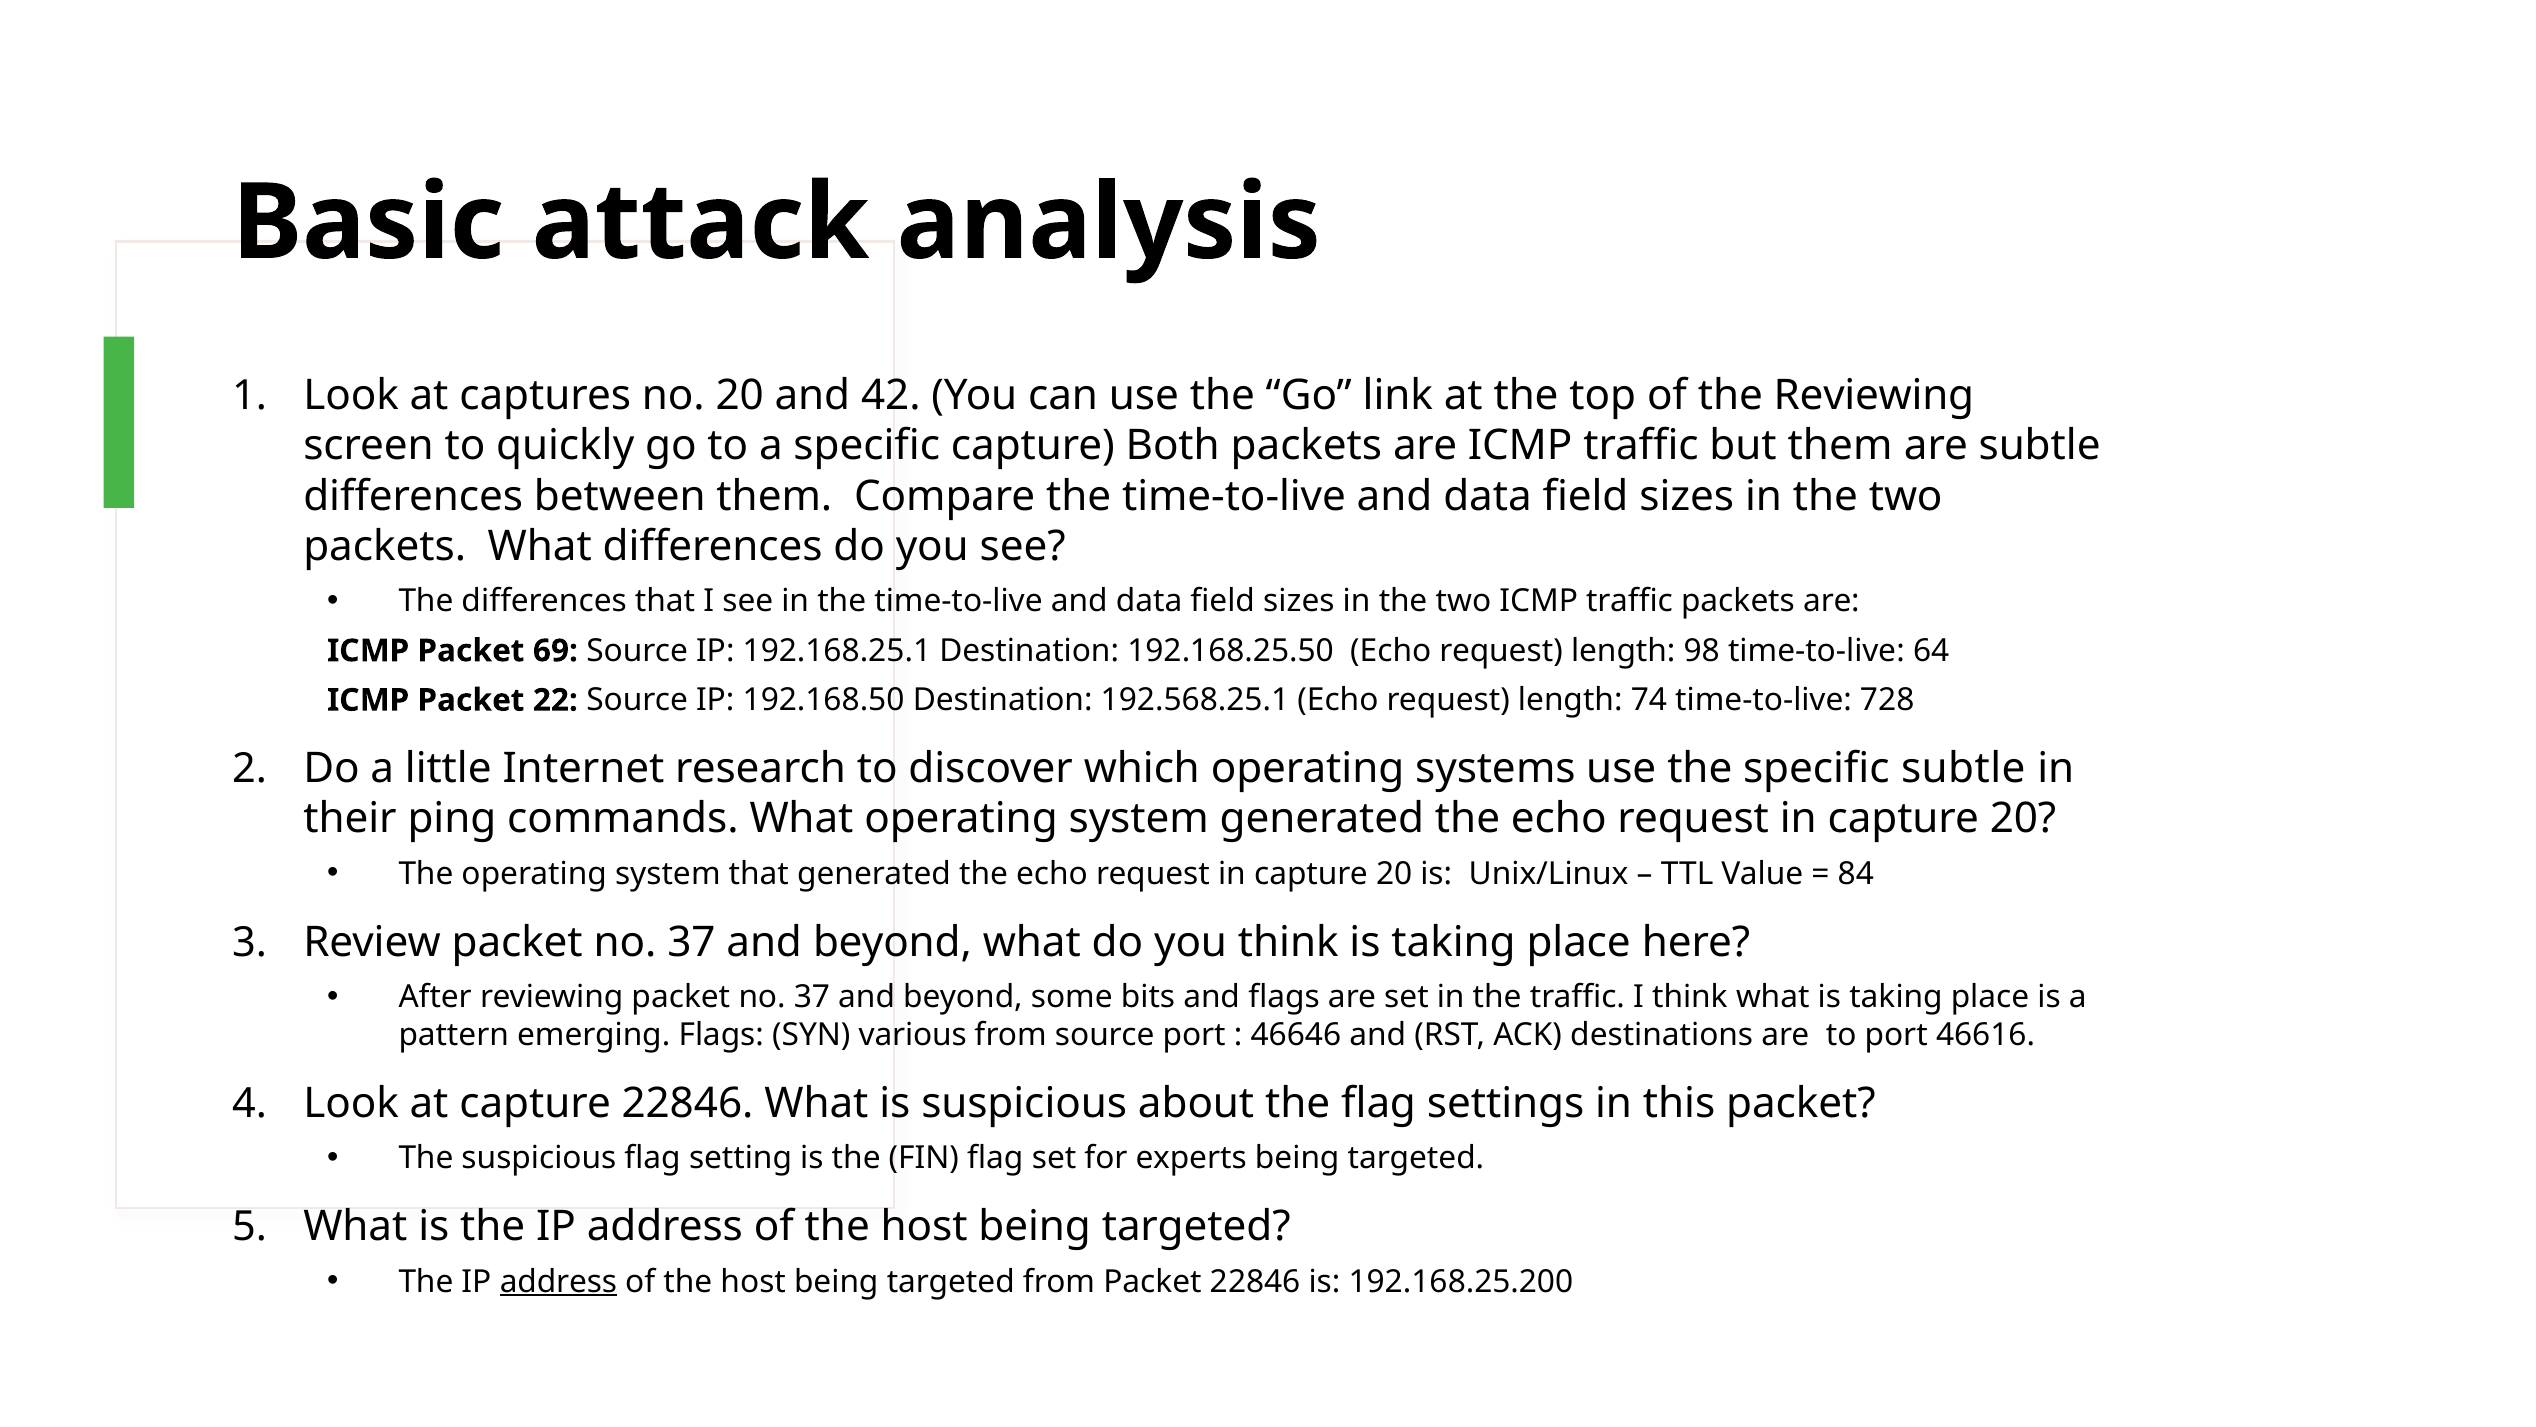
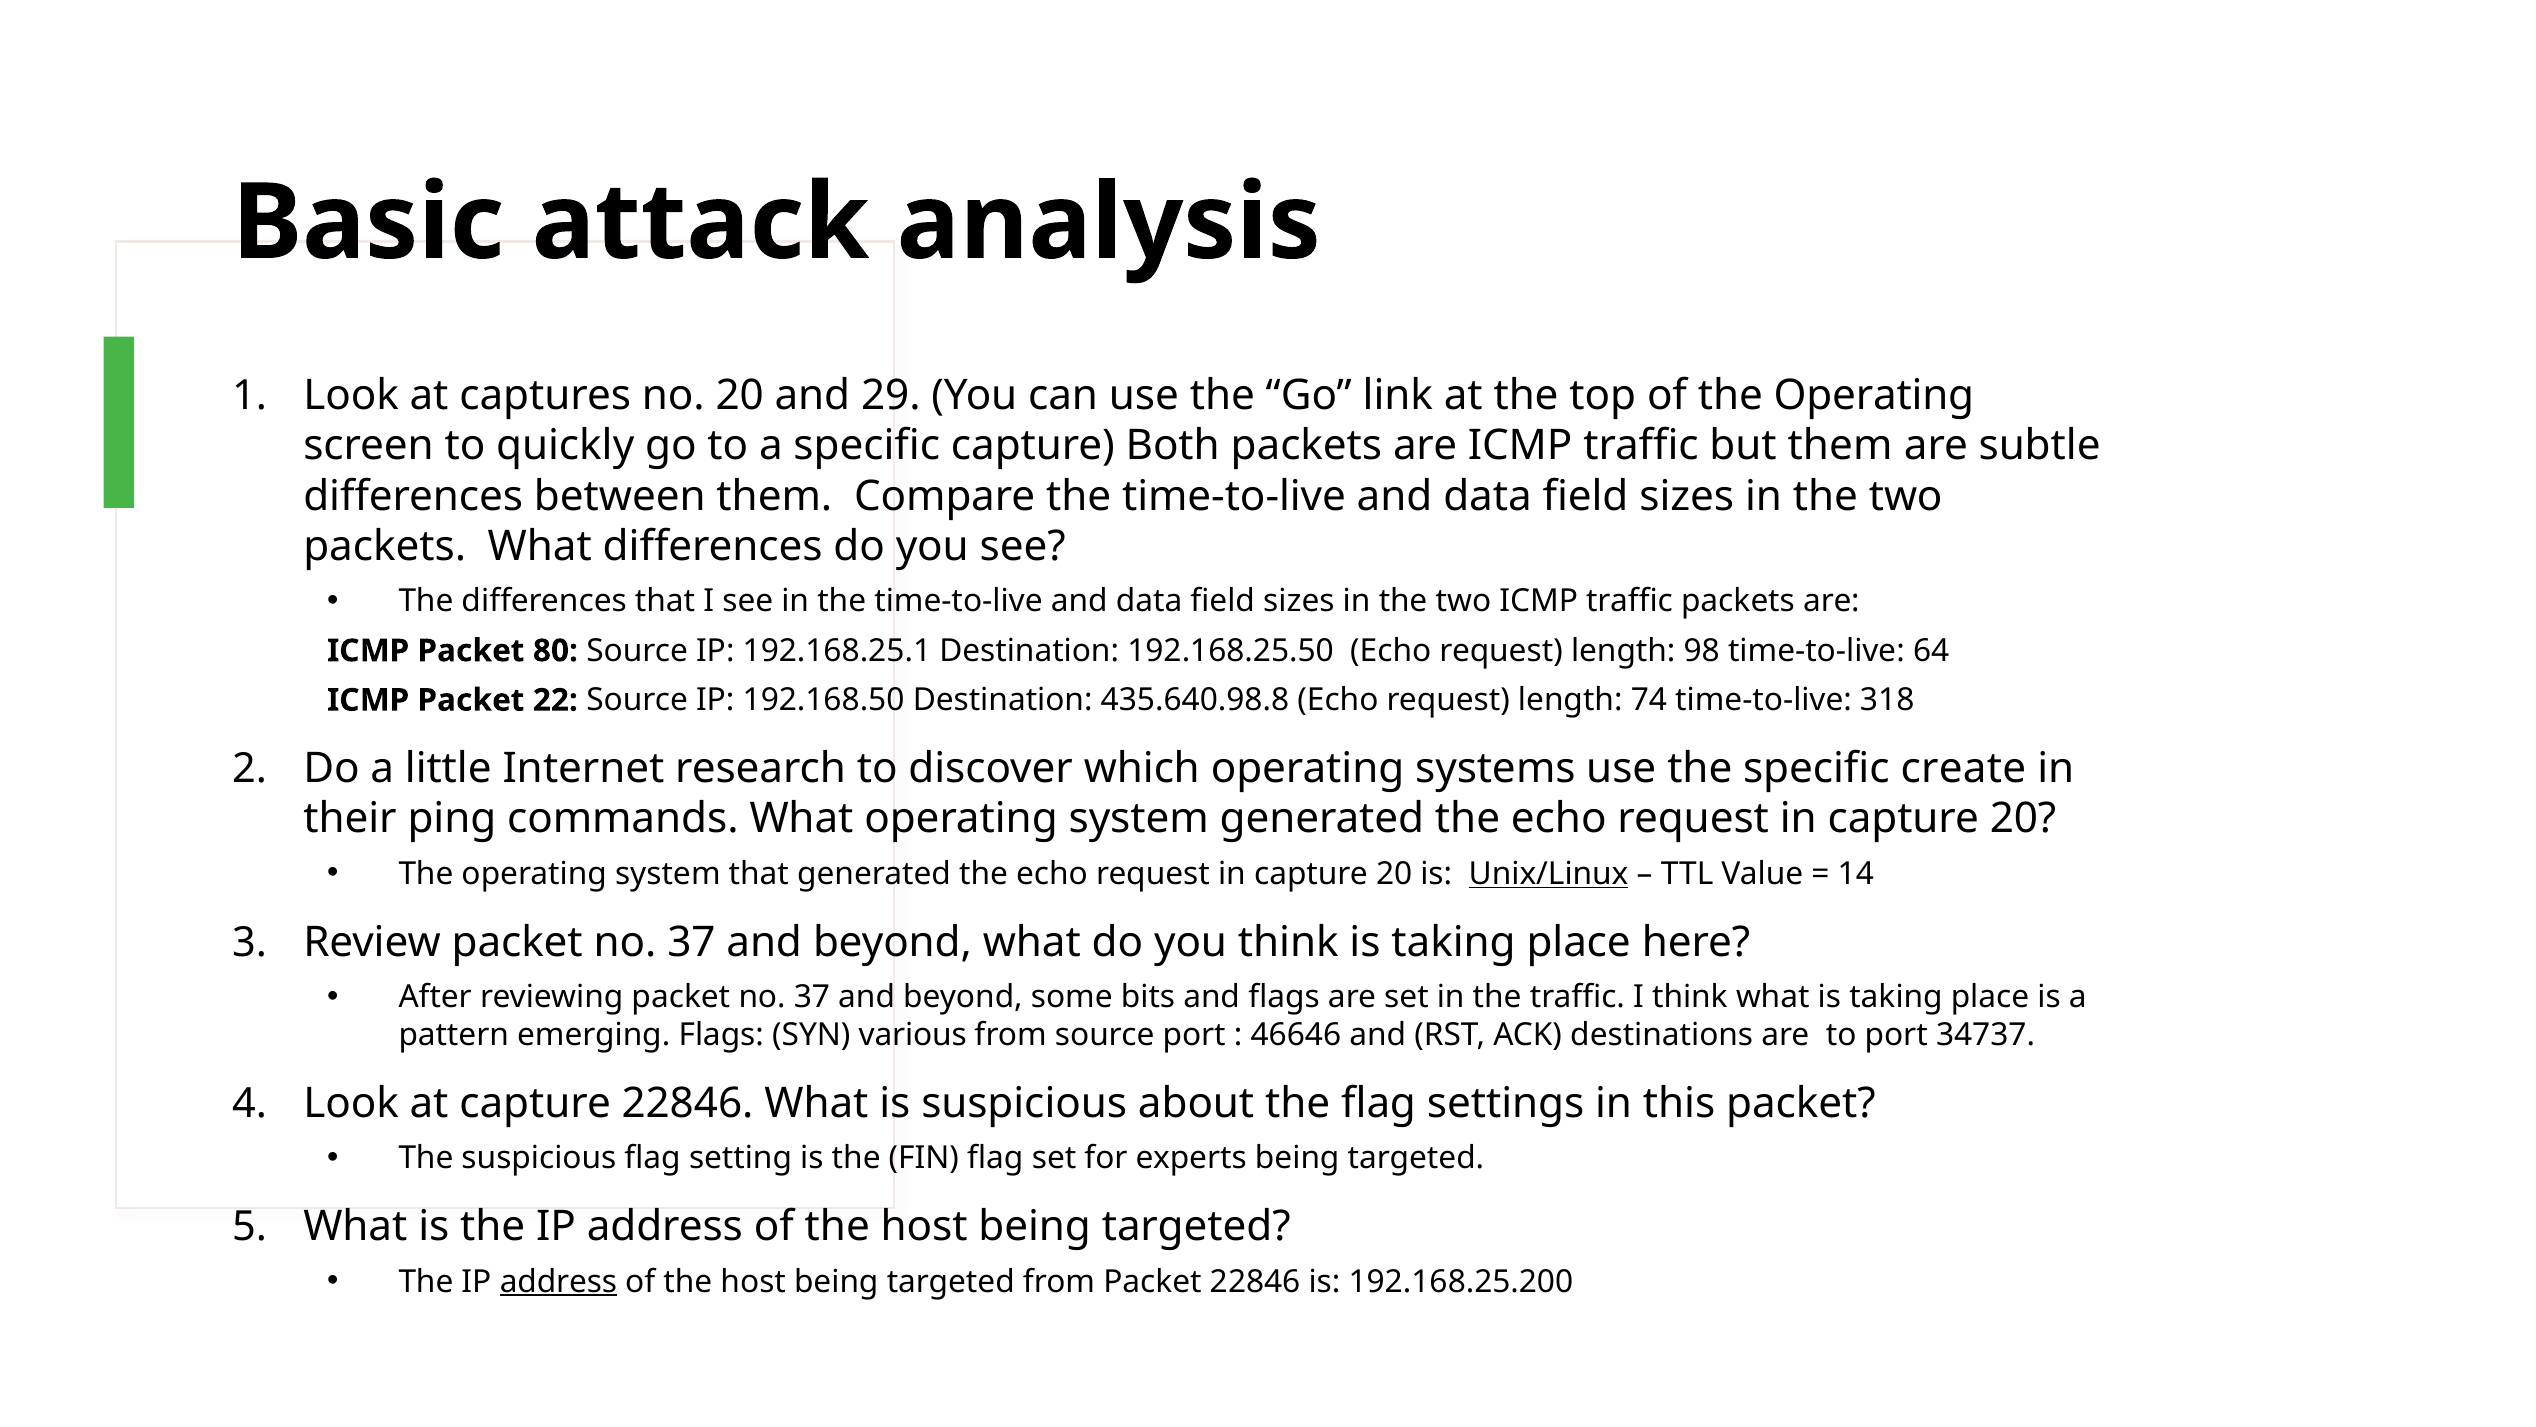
42: 42 -> 29
of the Reviewing: Reviewing -> Operating
69: 69 -> 80
192.568.25.1: 192.568.25.1 -> 435.640.98.8
728: 728 -> 318
specific subtle: subtle -> create
Unix/Linux underline: none -> present
84: 84 -> 14
46616: 46616 -> 34737
